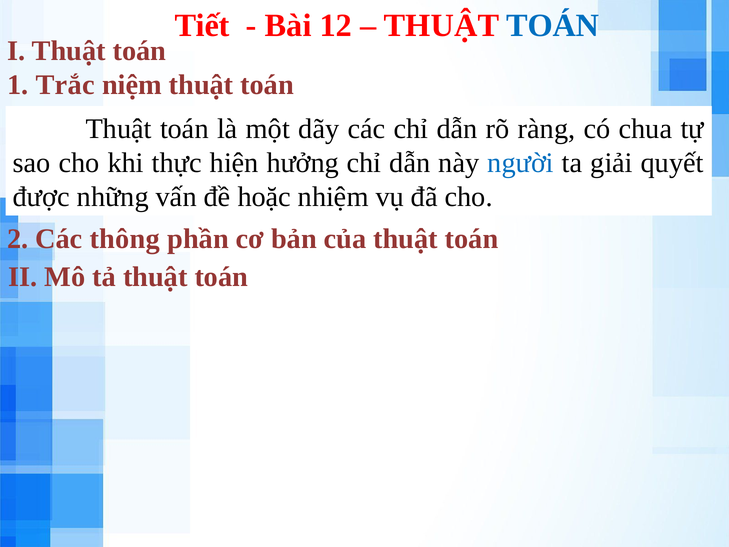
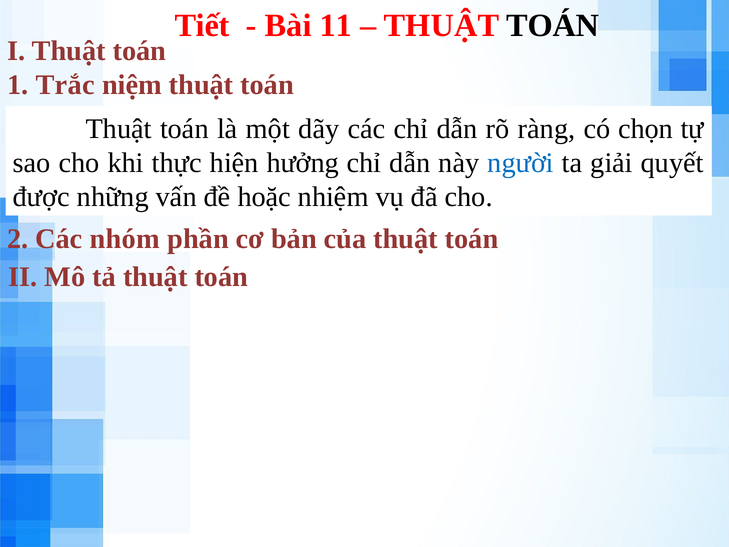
12: 12 -> 11
TOÁN at (553, 25) colour: blue -> black
chua: chua -> chọn
thông: thông -> nhóm
